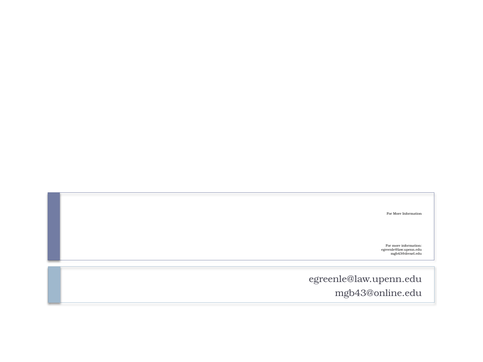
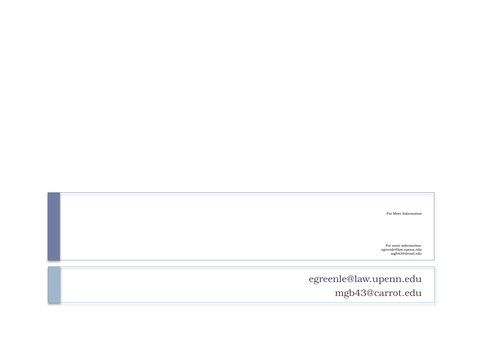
mgb43@online.edu: mgb43@online.edu -> mgb43@carrot.edu
